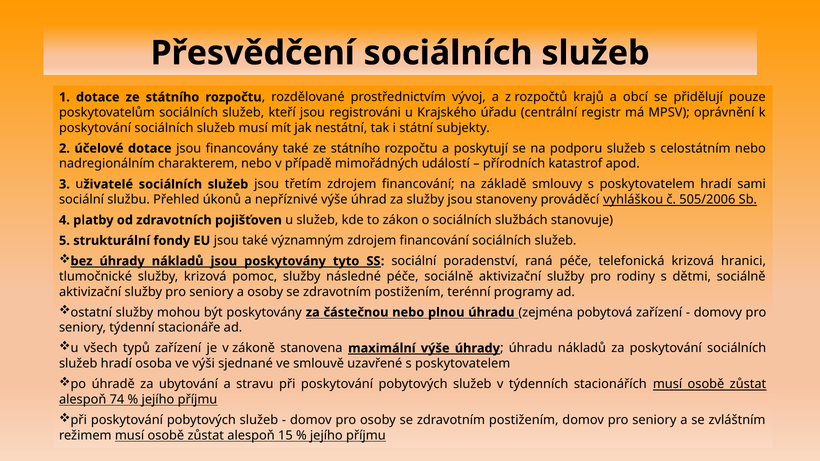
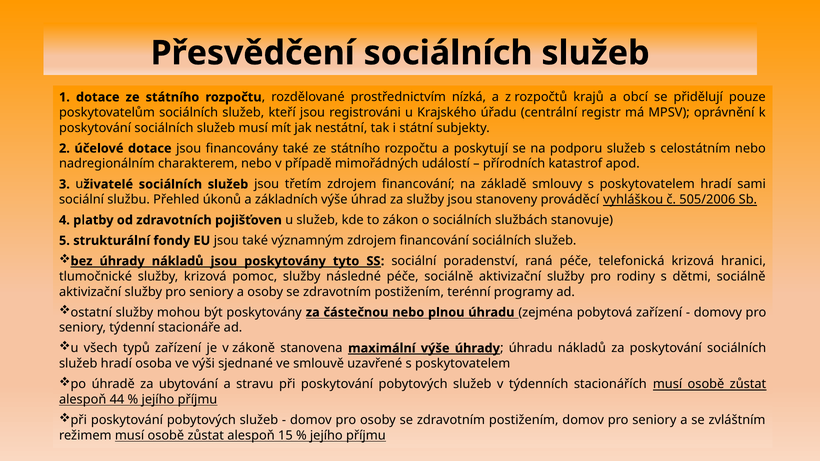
vývoj: vývoj -> nízká
nepříznivé: nepříznivé -> základních
74: 74 -> 44
